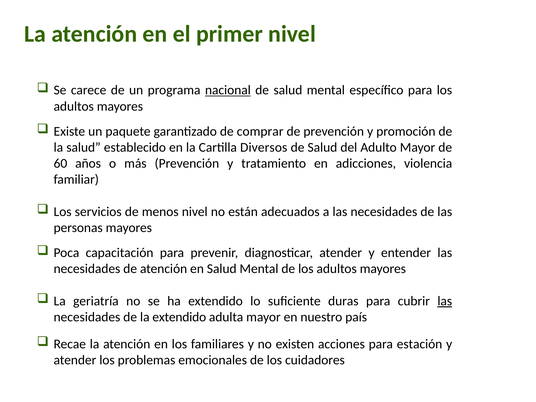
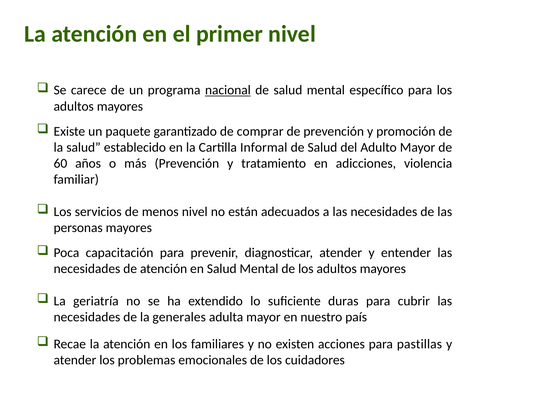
Diversos: Diversos -> Informal
las at (445, 301) underline: present -> none
la extendido: extendido -> generales
estación: estación -> pastillas
